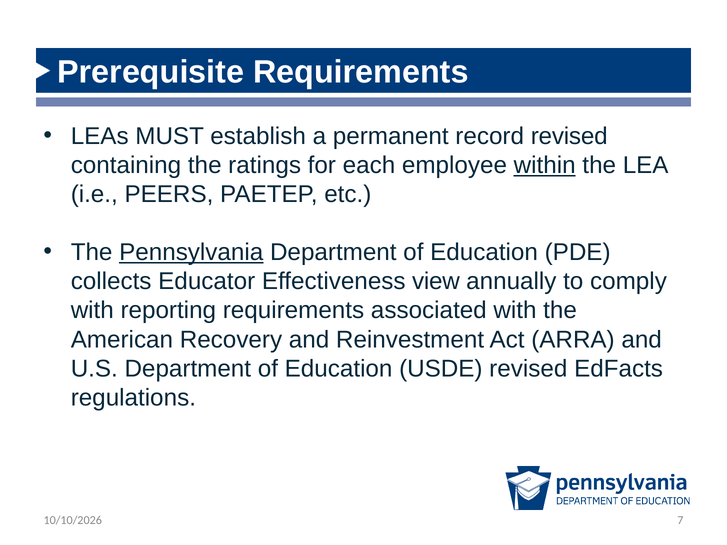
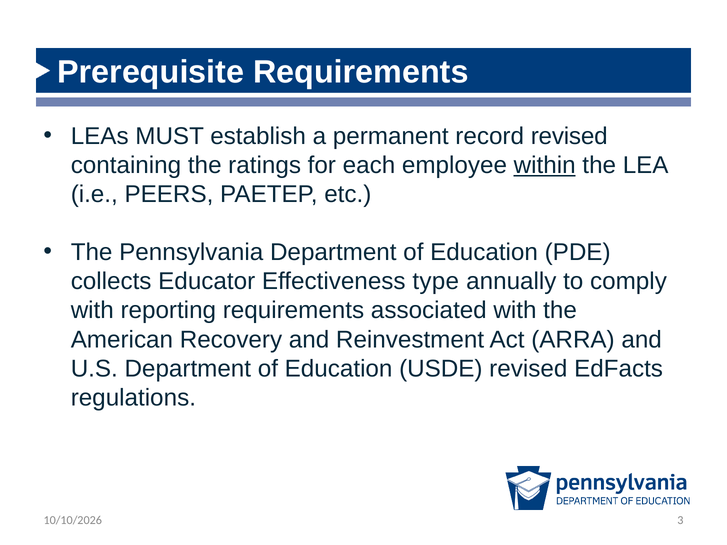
Pennsylvania underline: present -> none
view: view -> type
7: 7 -> 3
